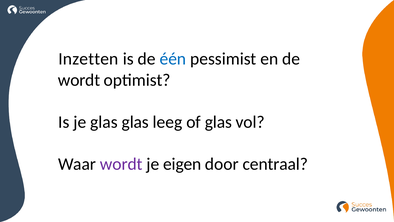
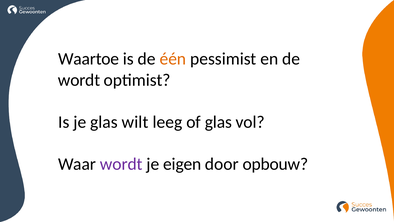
Inzetten: Inzetten -> Waartoe
één colour: blue -> orange
glas glas: glas -> wilt
centraal: centraal -> opbouw
